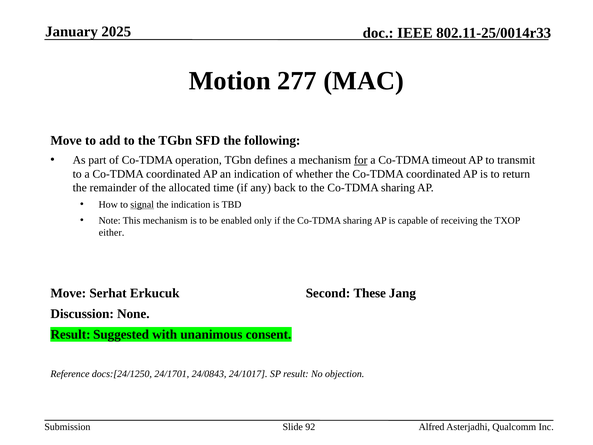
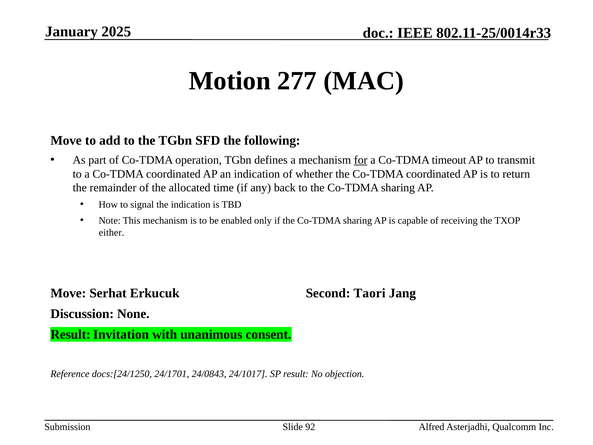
signal underline: present -> none
These: These -> Taori
Suggested: Suggested -> Invitation
